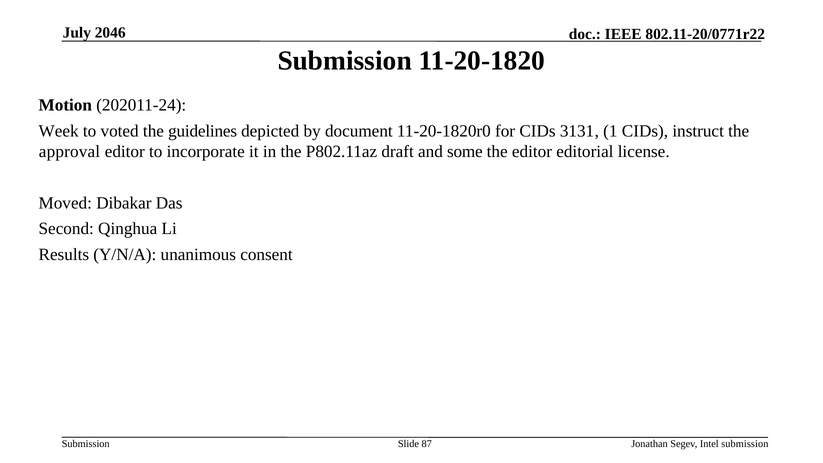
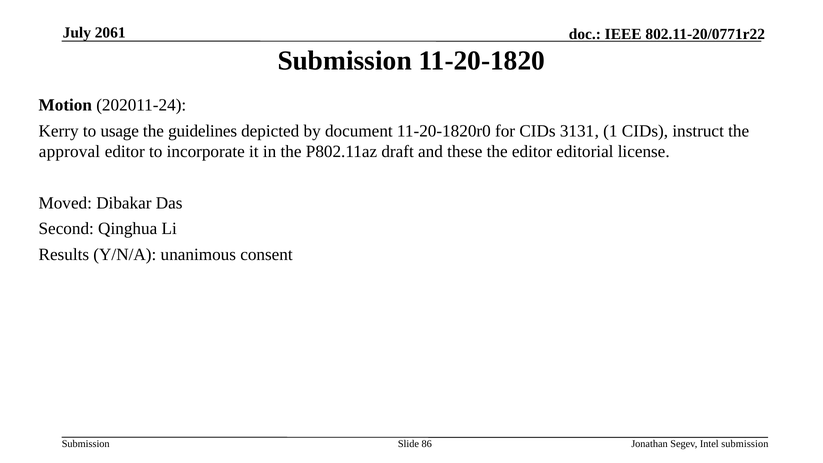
2046: 2046 -> 2061
Week: Week -> Kerry
voted: voted -> usage
some: some -> these
87: 87 -> 86
